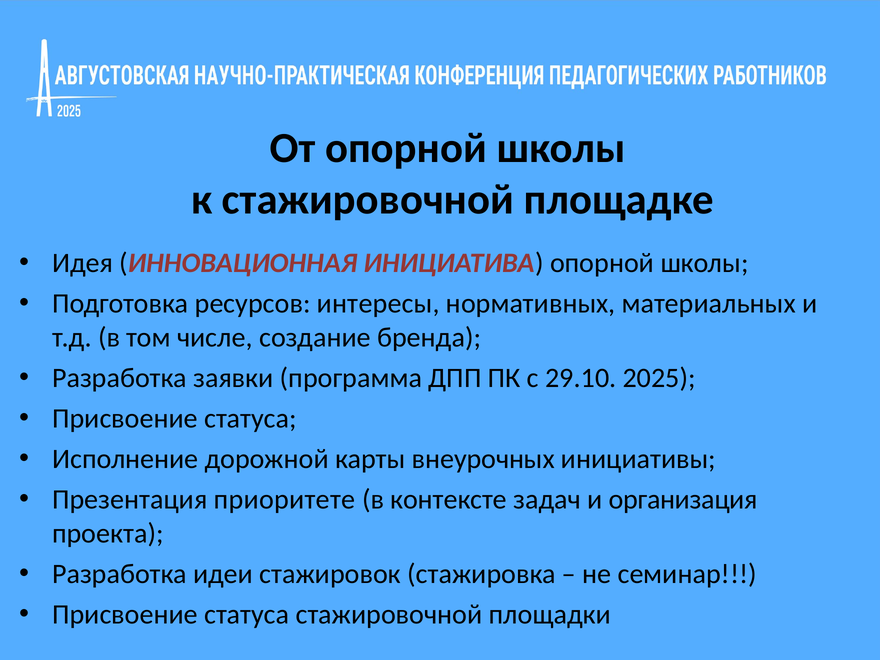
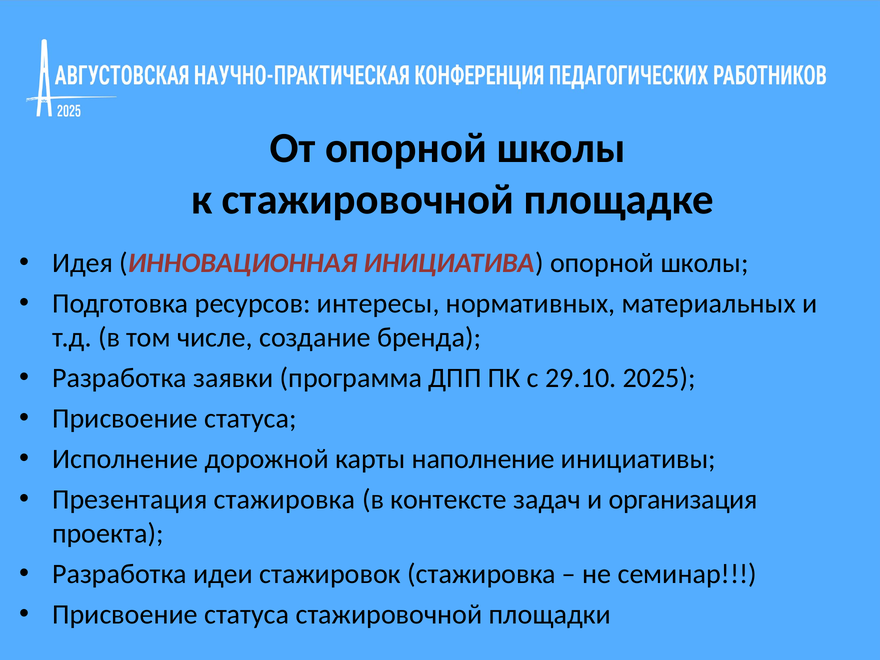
внеурочных: внеурочных -> наполнение
Презентация приоритете: приоритете -> стажировка
